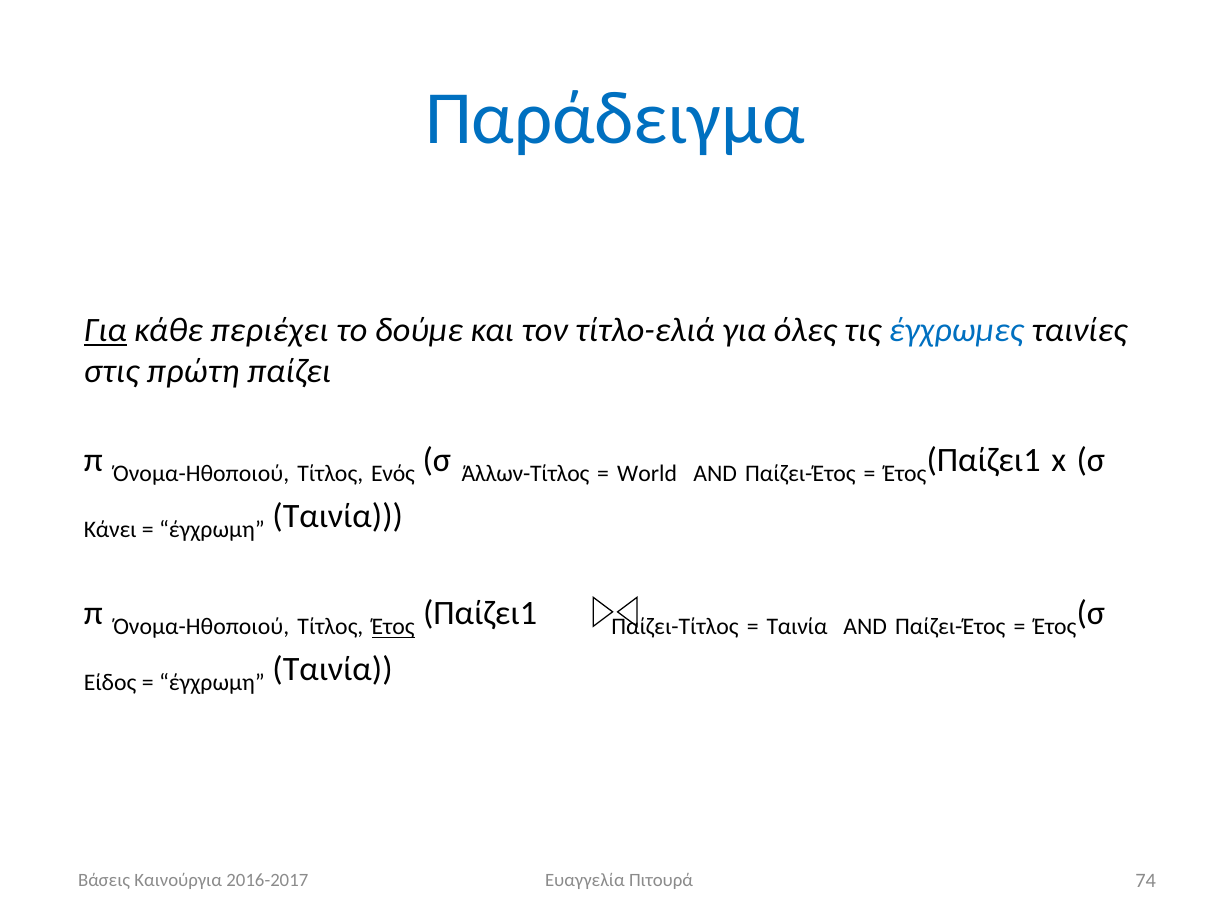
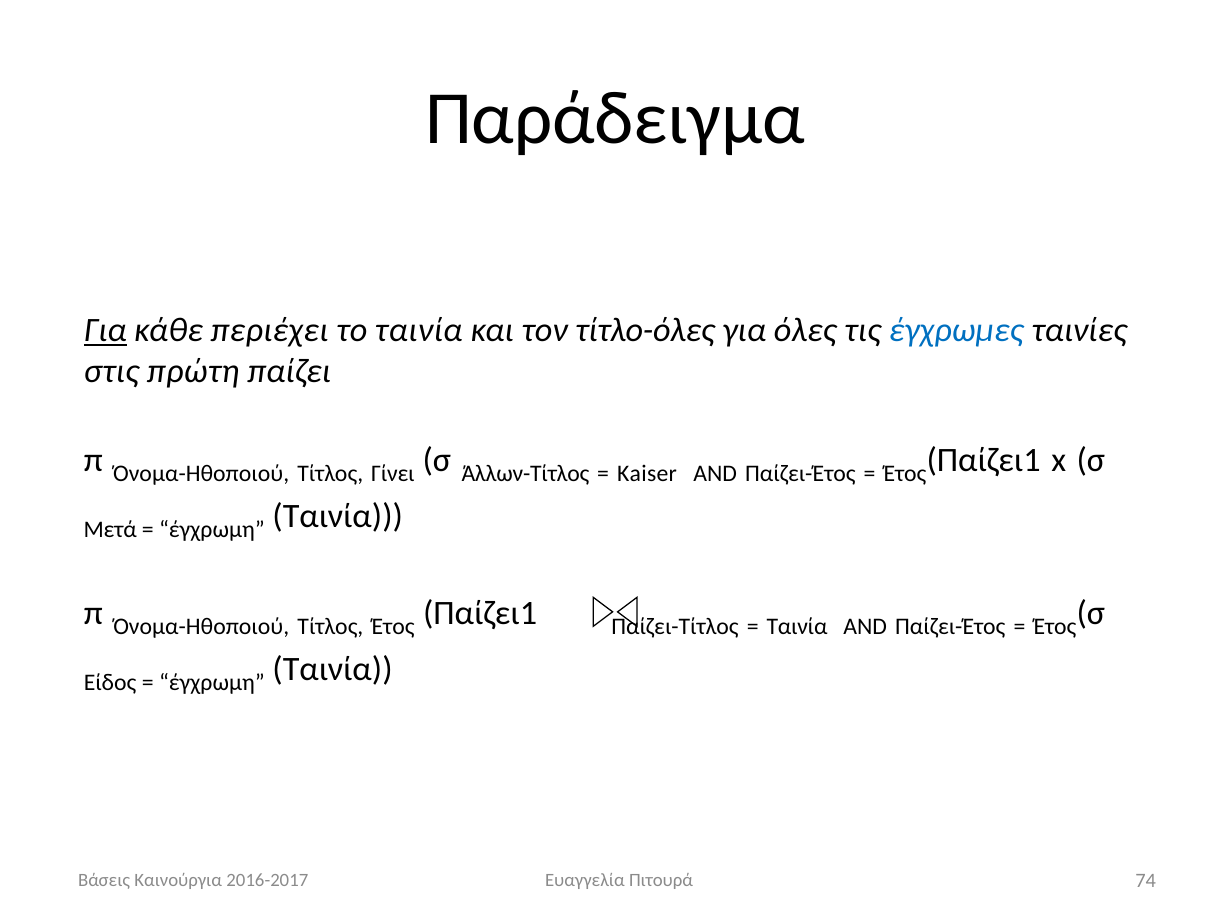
Παράδειγμα colour: blue -> black
το δούμε: δούμε -> ταινία
τίτλο-ελιά: τίτλο-ελιά -> τίτλο-όλες
Ενός: Ενός -> Γίνει
World: World -> Kaiser
Κάνει: Κάνει -> Μετά
Έτος at (393, 628) underline: present -> none
